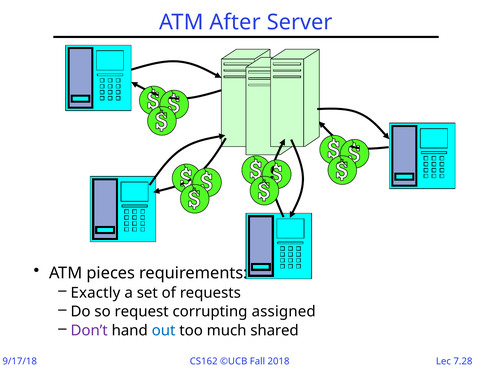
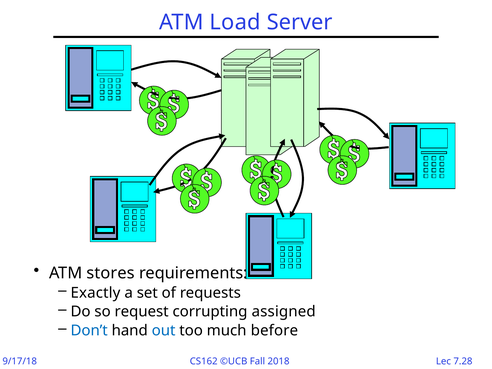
After: After -> Load
pieces: pieces -> stores
Don’t colour: purple -> blue
shared: shared -> before
